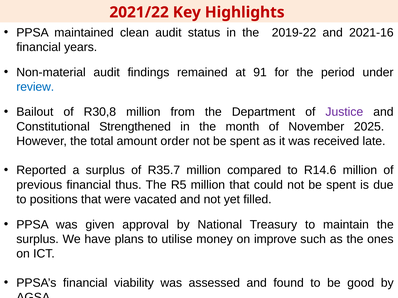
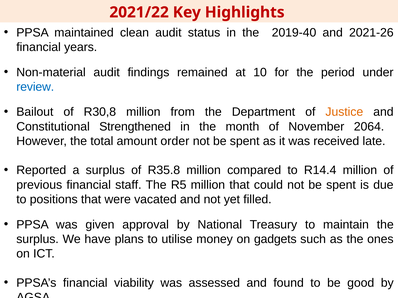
2019-22: 2019-22 -> 2019-40
2021-16: 2021-16 -> 2021-26
91: 91 -> 10
Justice colour: purple -> orange
2025: 2025 -> 2064
R35.7: R35.7 -> R35.8
R14.6: R14.6 -> R14.4
thus: thus -> staff
improve: improve -> gadgets
